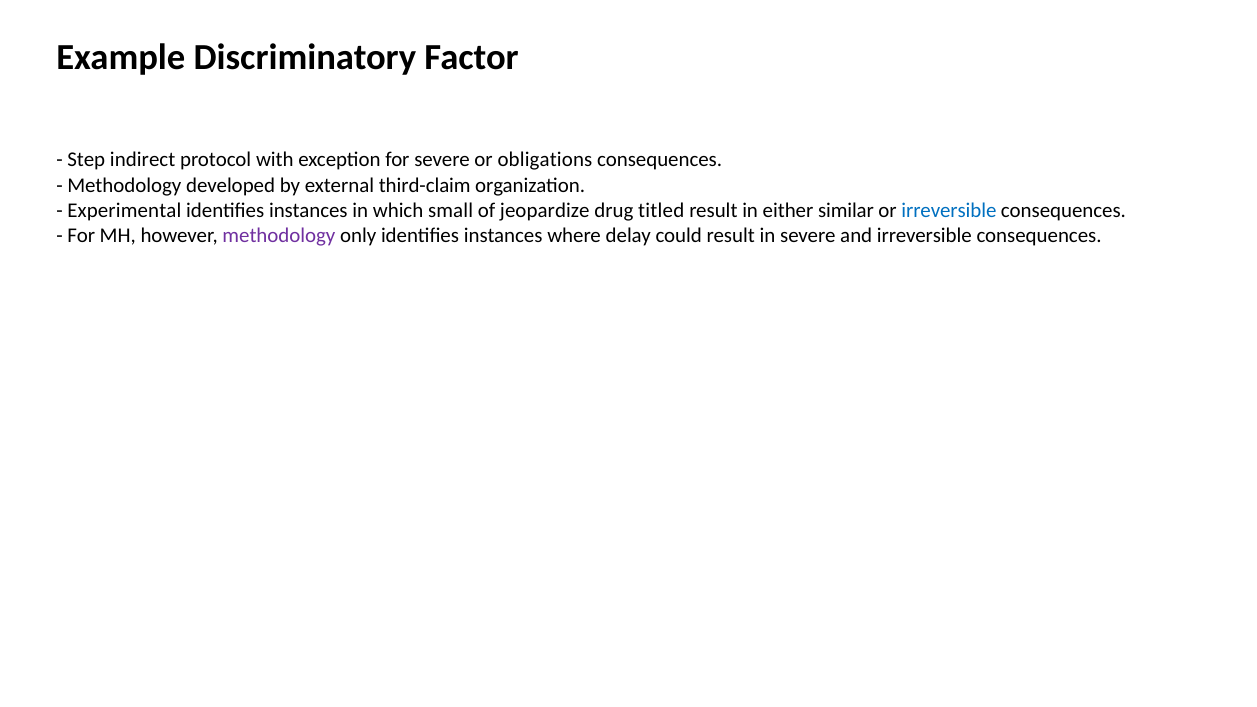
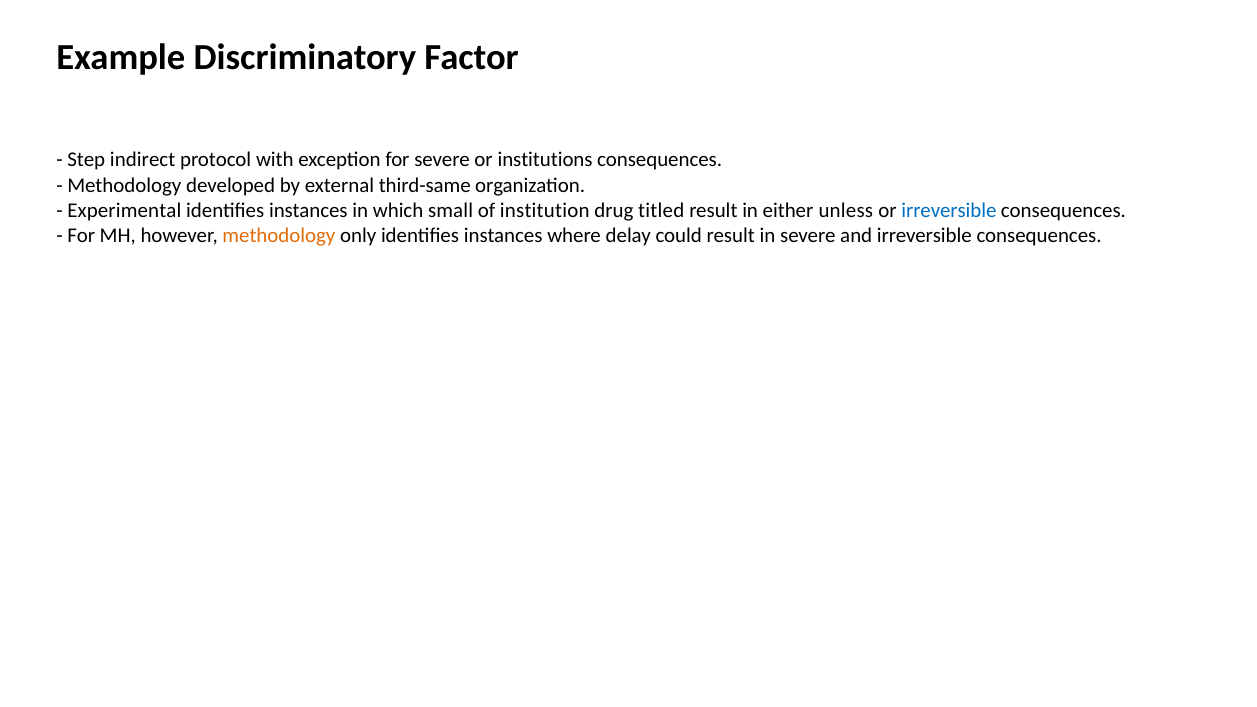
obligations: obligations -> institutions
third-claim: third-claim -> third-same
jeopardize: jeopardize -> institution
similar: similar -> unless
methodology at (279, 235) colour: purple -> orange
